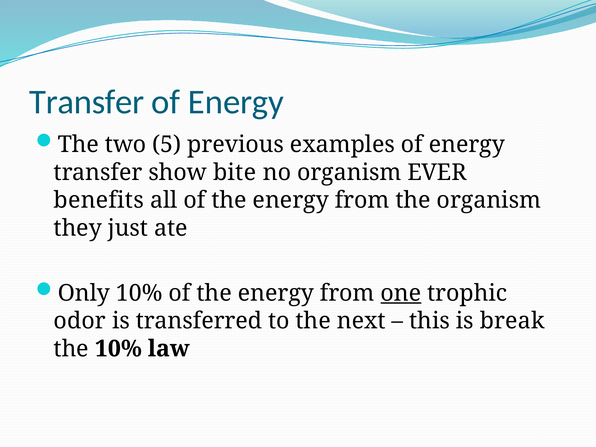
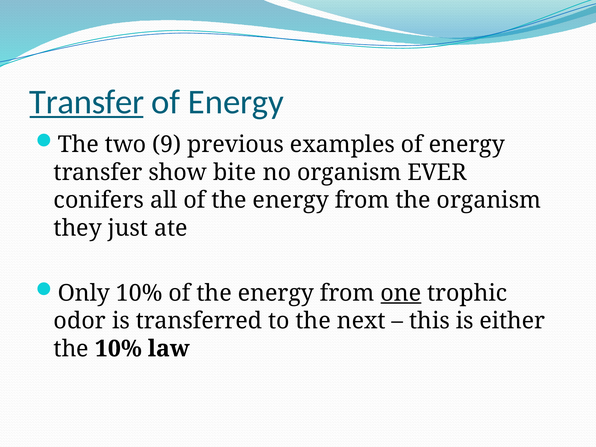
Transfer at (87, 102) underline: none -> present
5: 5 -> 9
benefits: benefits -> conifers
break: break -> either
